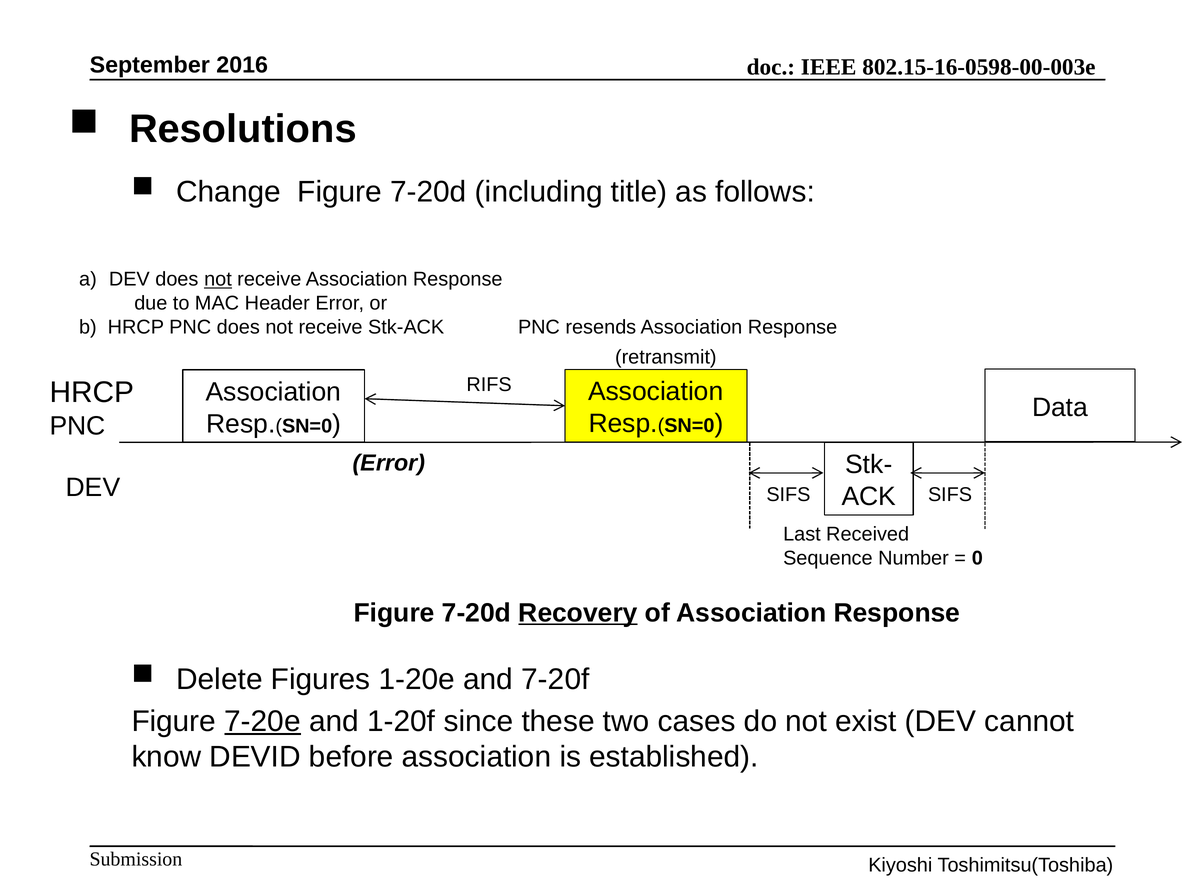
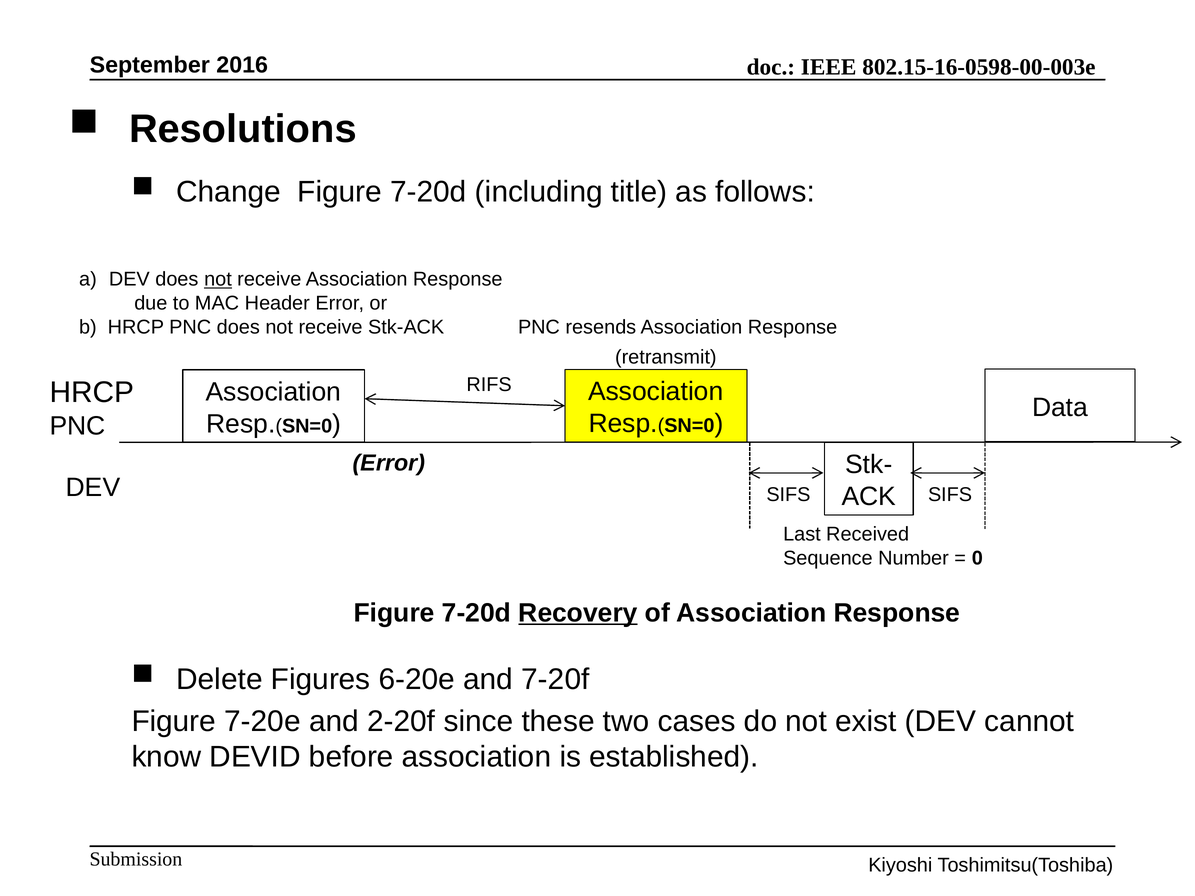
1-20e: 1-20e -> 6-20e
7-20e underline: present -> none
1-20f: 1-20f -> 2-20f
